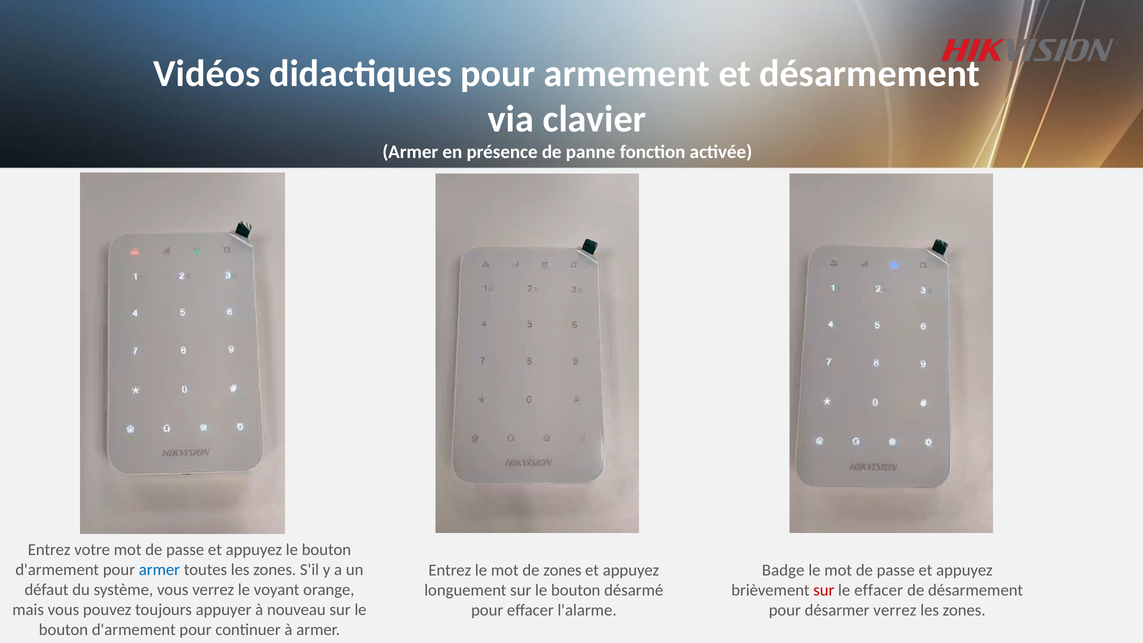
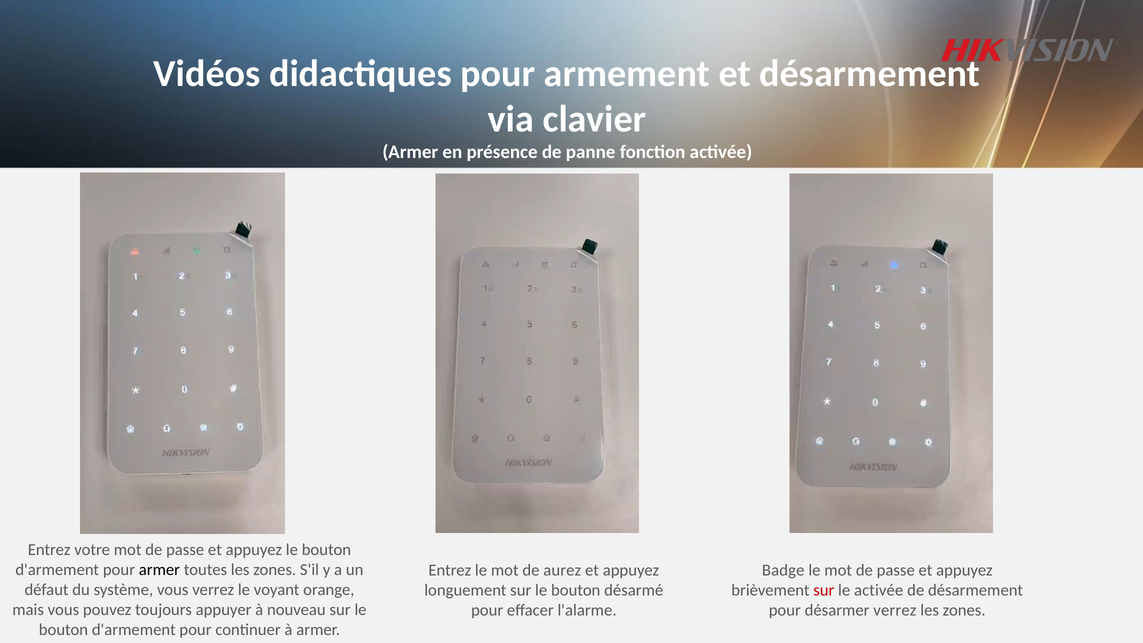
armer at (159, 570) colour: blue -> black
de zones: zones -> aurez
le effacer: effacer -> activée
